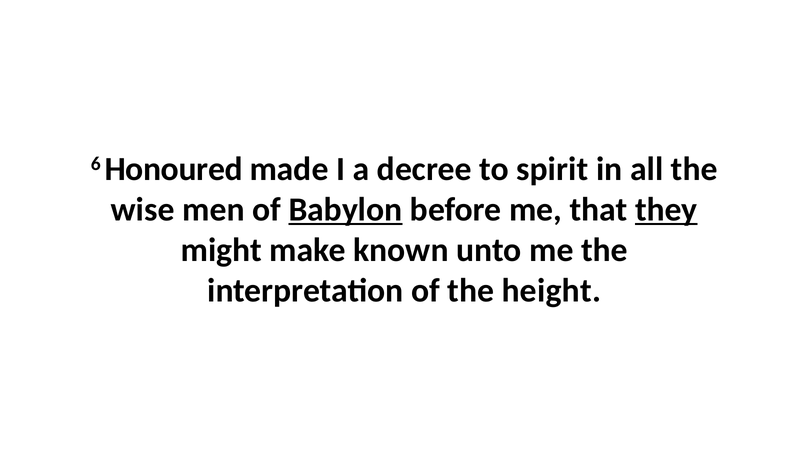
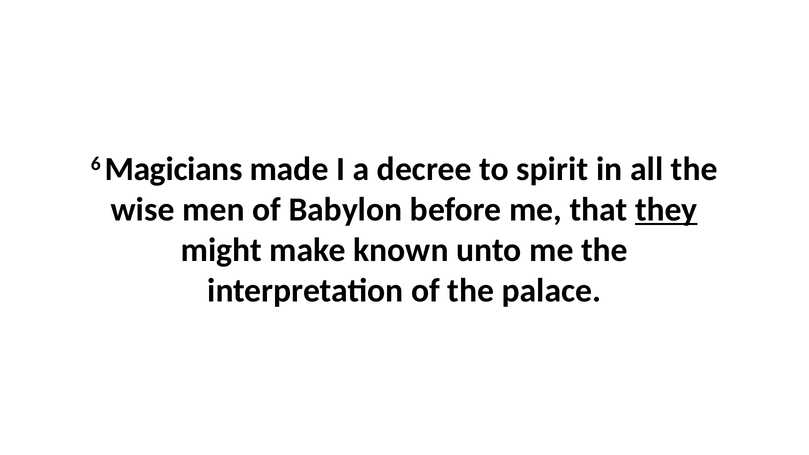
Honoured: Honoured -> Magicians
Babylon underline: present -> none
height: height -> palace
